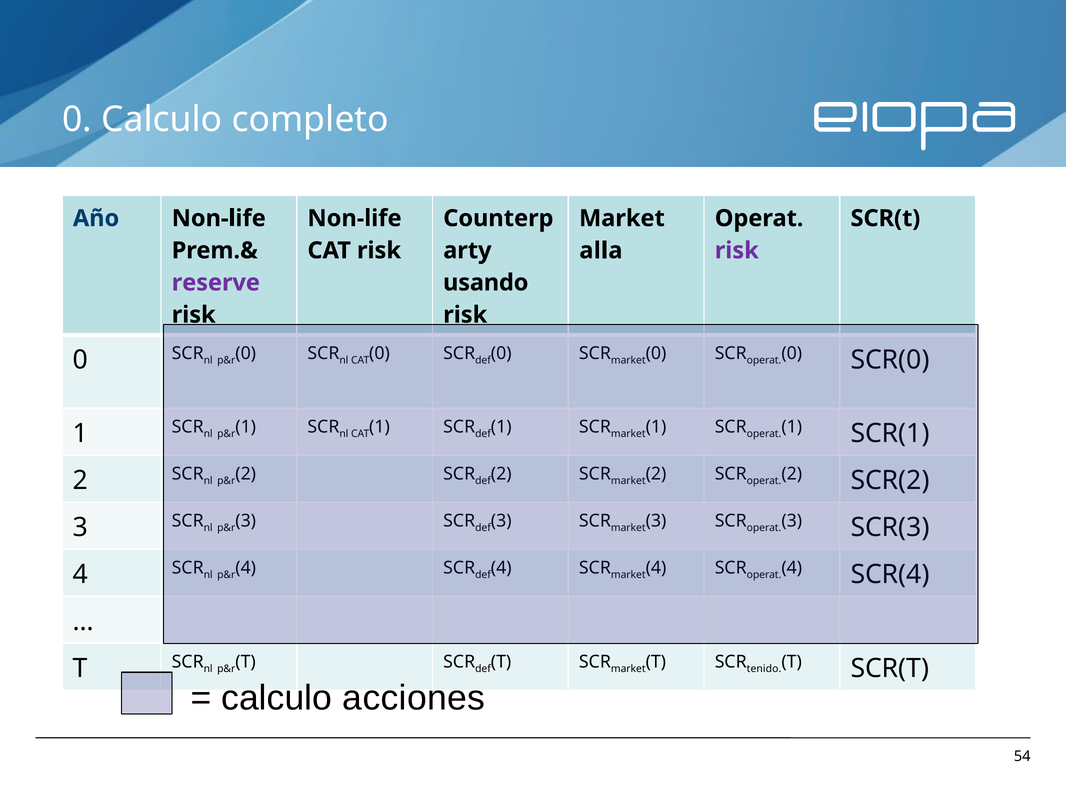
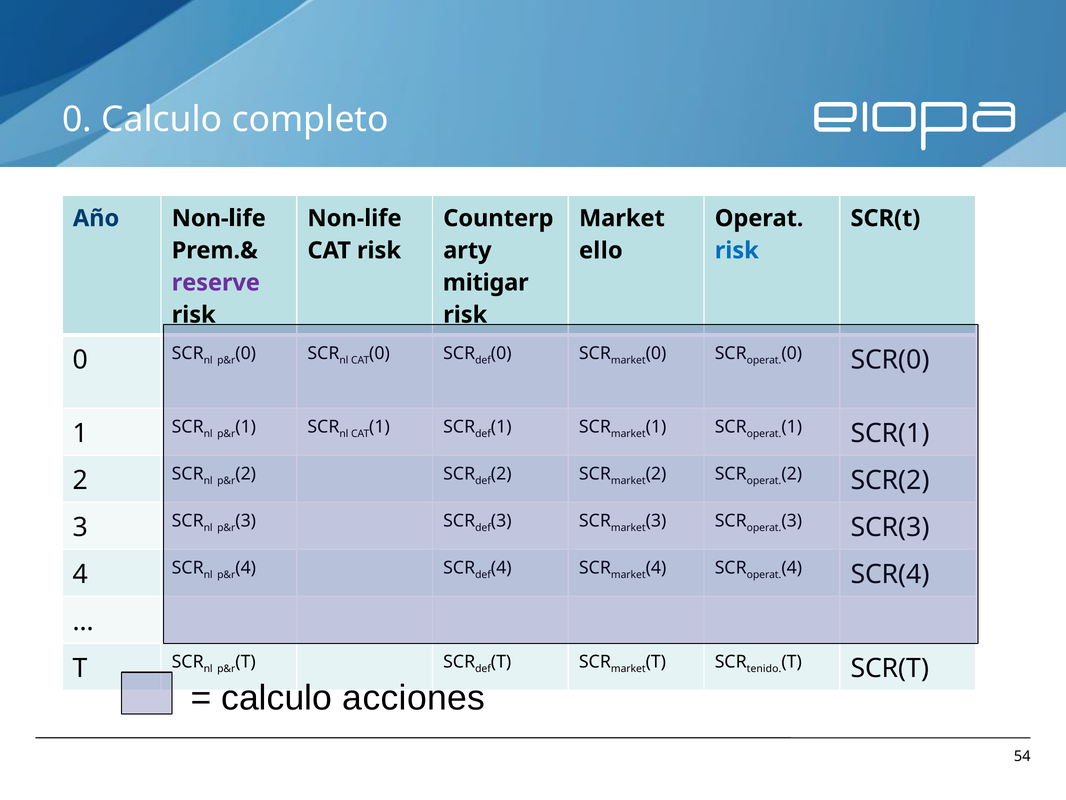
alla: alla -> ello
risk at (737, 250) colour: purple -> blue
usando: usando -> mitigar
